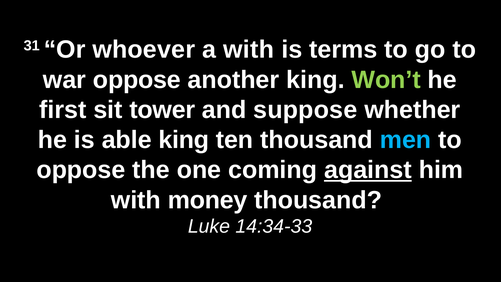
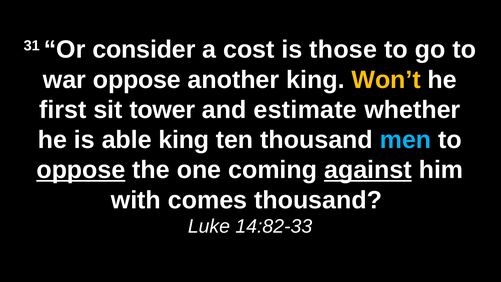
whoever: whoever -> consider
a with: with -> cost
terms: terms -> those
Won’t colour: light green -> yellow
suppose: suppose -> estimate
oppose at (81, 170) underline: none -> present
money: money -> comes
14:34-33: 14:34-33 -> 14:82-33
